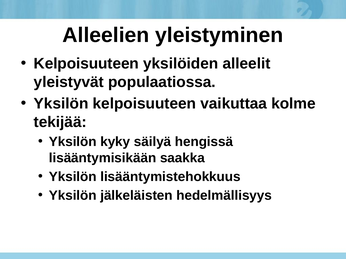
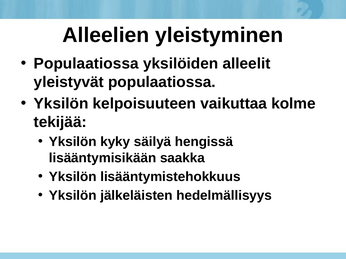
Kelpoisuuteen at (86, 64): Kelpoisuuteen -> Populaatiossa
